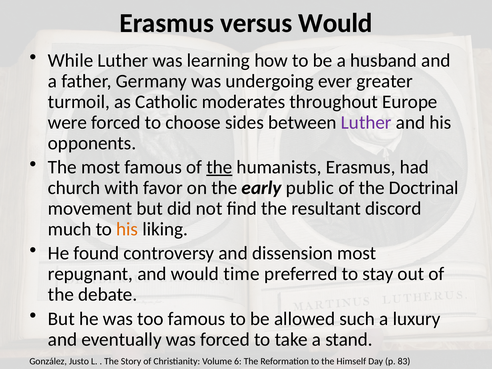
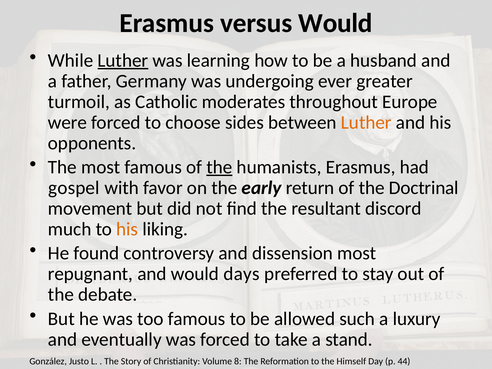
Luther at (123, 60) underline: none -> present
Luther at (366, 122) colour: purple -> orange
church: church -> gospel
public: public -> return
time: time -> days
6: 6 -> 8
83: 83 -> 44
